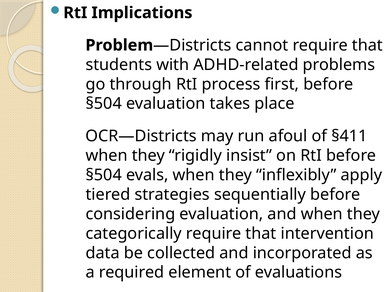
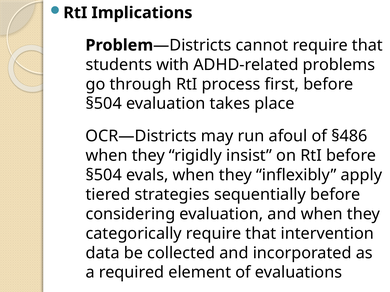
§411: §411 -> §486
